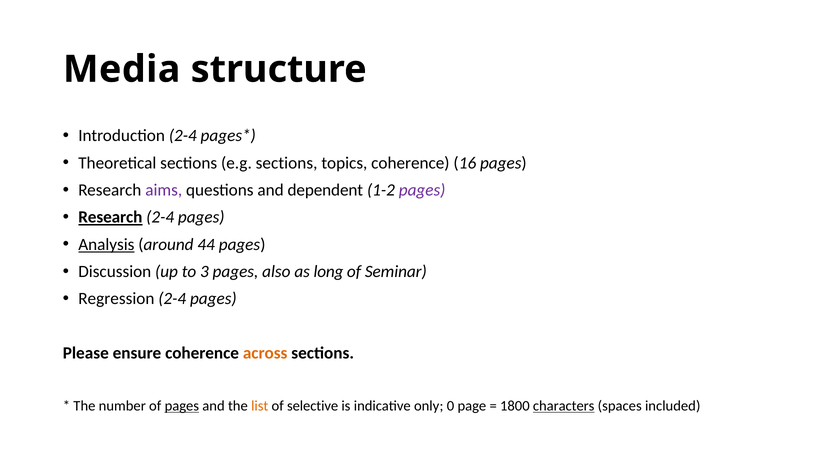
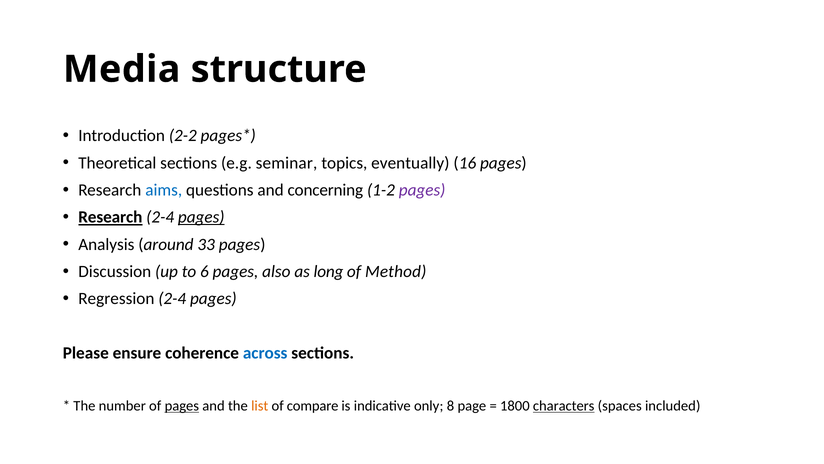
Introduction 2-4: 2-4 -> 2-2
e.g sections: sections -> seminar
topics coherence: coherence -> eventually
aims colour: purple -> blue
dependent: dependent -> concerning
pages at (201, 217) underline: none -> present
Analysis underline: present -> none
44: 44 -> 33
3: 3 -> 6
Seminar: Seminar -> Method
across colour: orange -> blue
selective: selective -> compare
0: 0 -> 8
